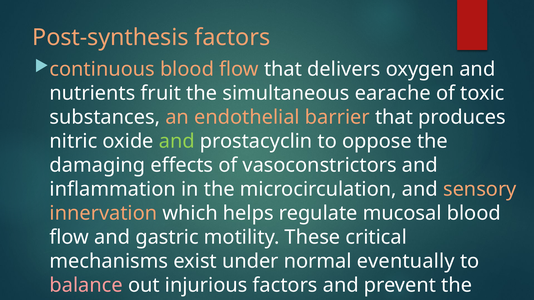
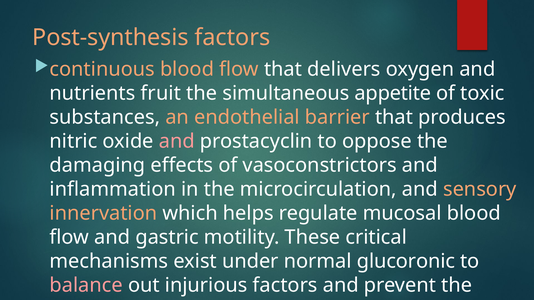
earache: earache -> appetite
and at (177, 141) colour: light green -> pink
eventually: eventually -> glucoronic
